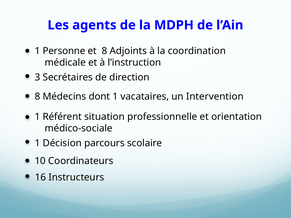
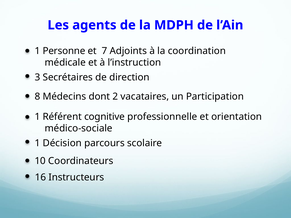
et 8: 8 -> 7
dont 1: 1 -> 2
Intervention: Intervention -> Participation
situation: situation -> cognitive
